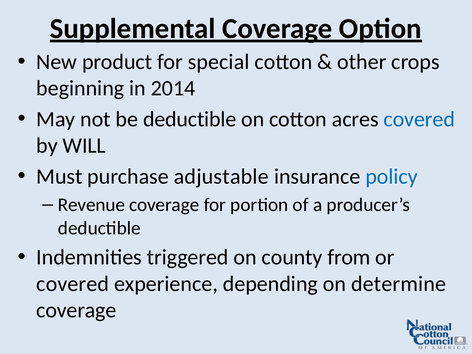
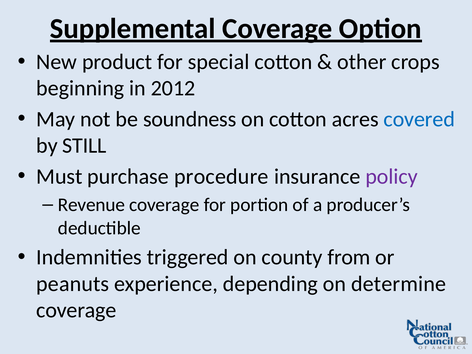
2014: 2014 -> 2012
be deductible: deductible -> soundness
WILL: WILL -> STILL
adjustable: adjustable -> procedure
policy colour: blue -> purple
covered at (73, 284): covered -> peanuts
